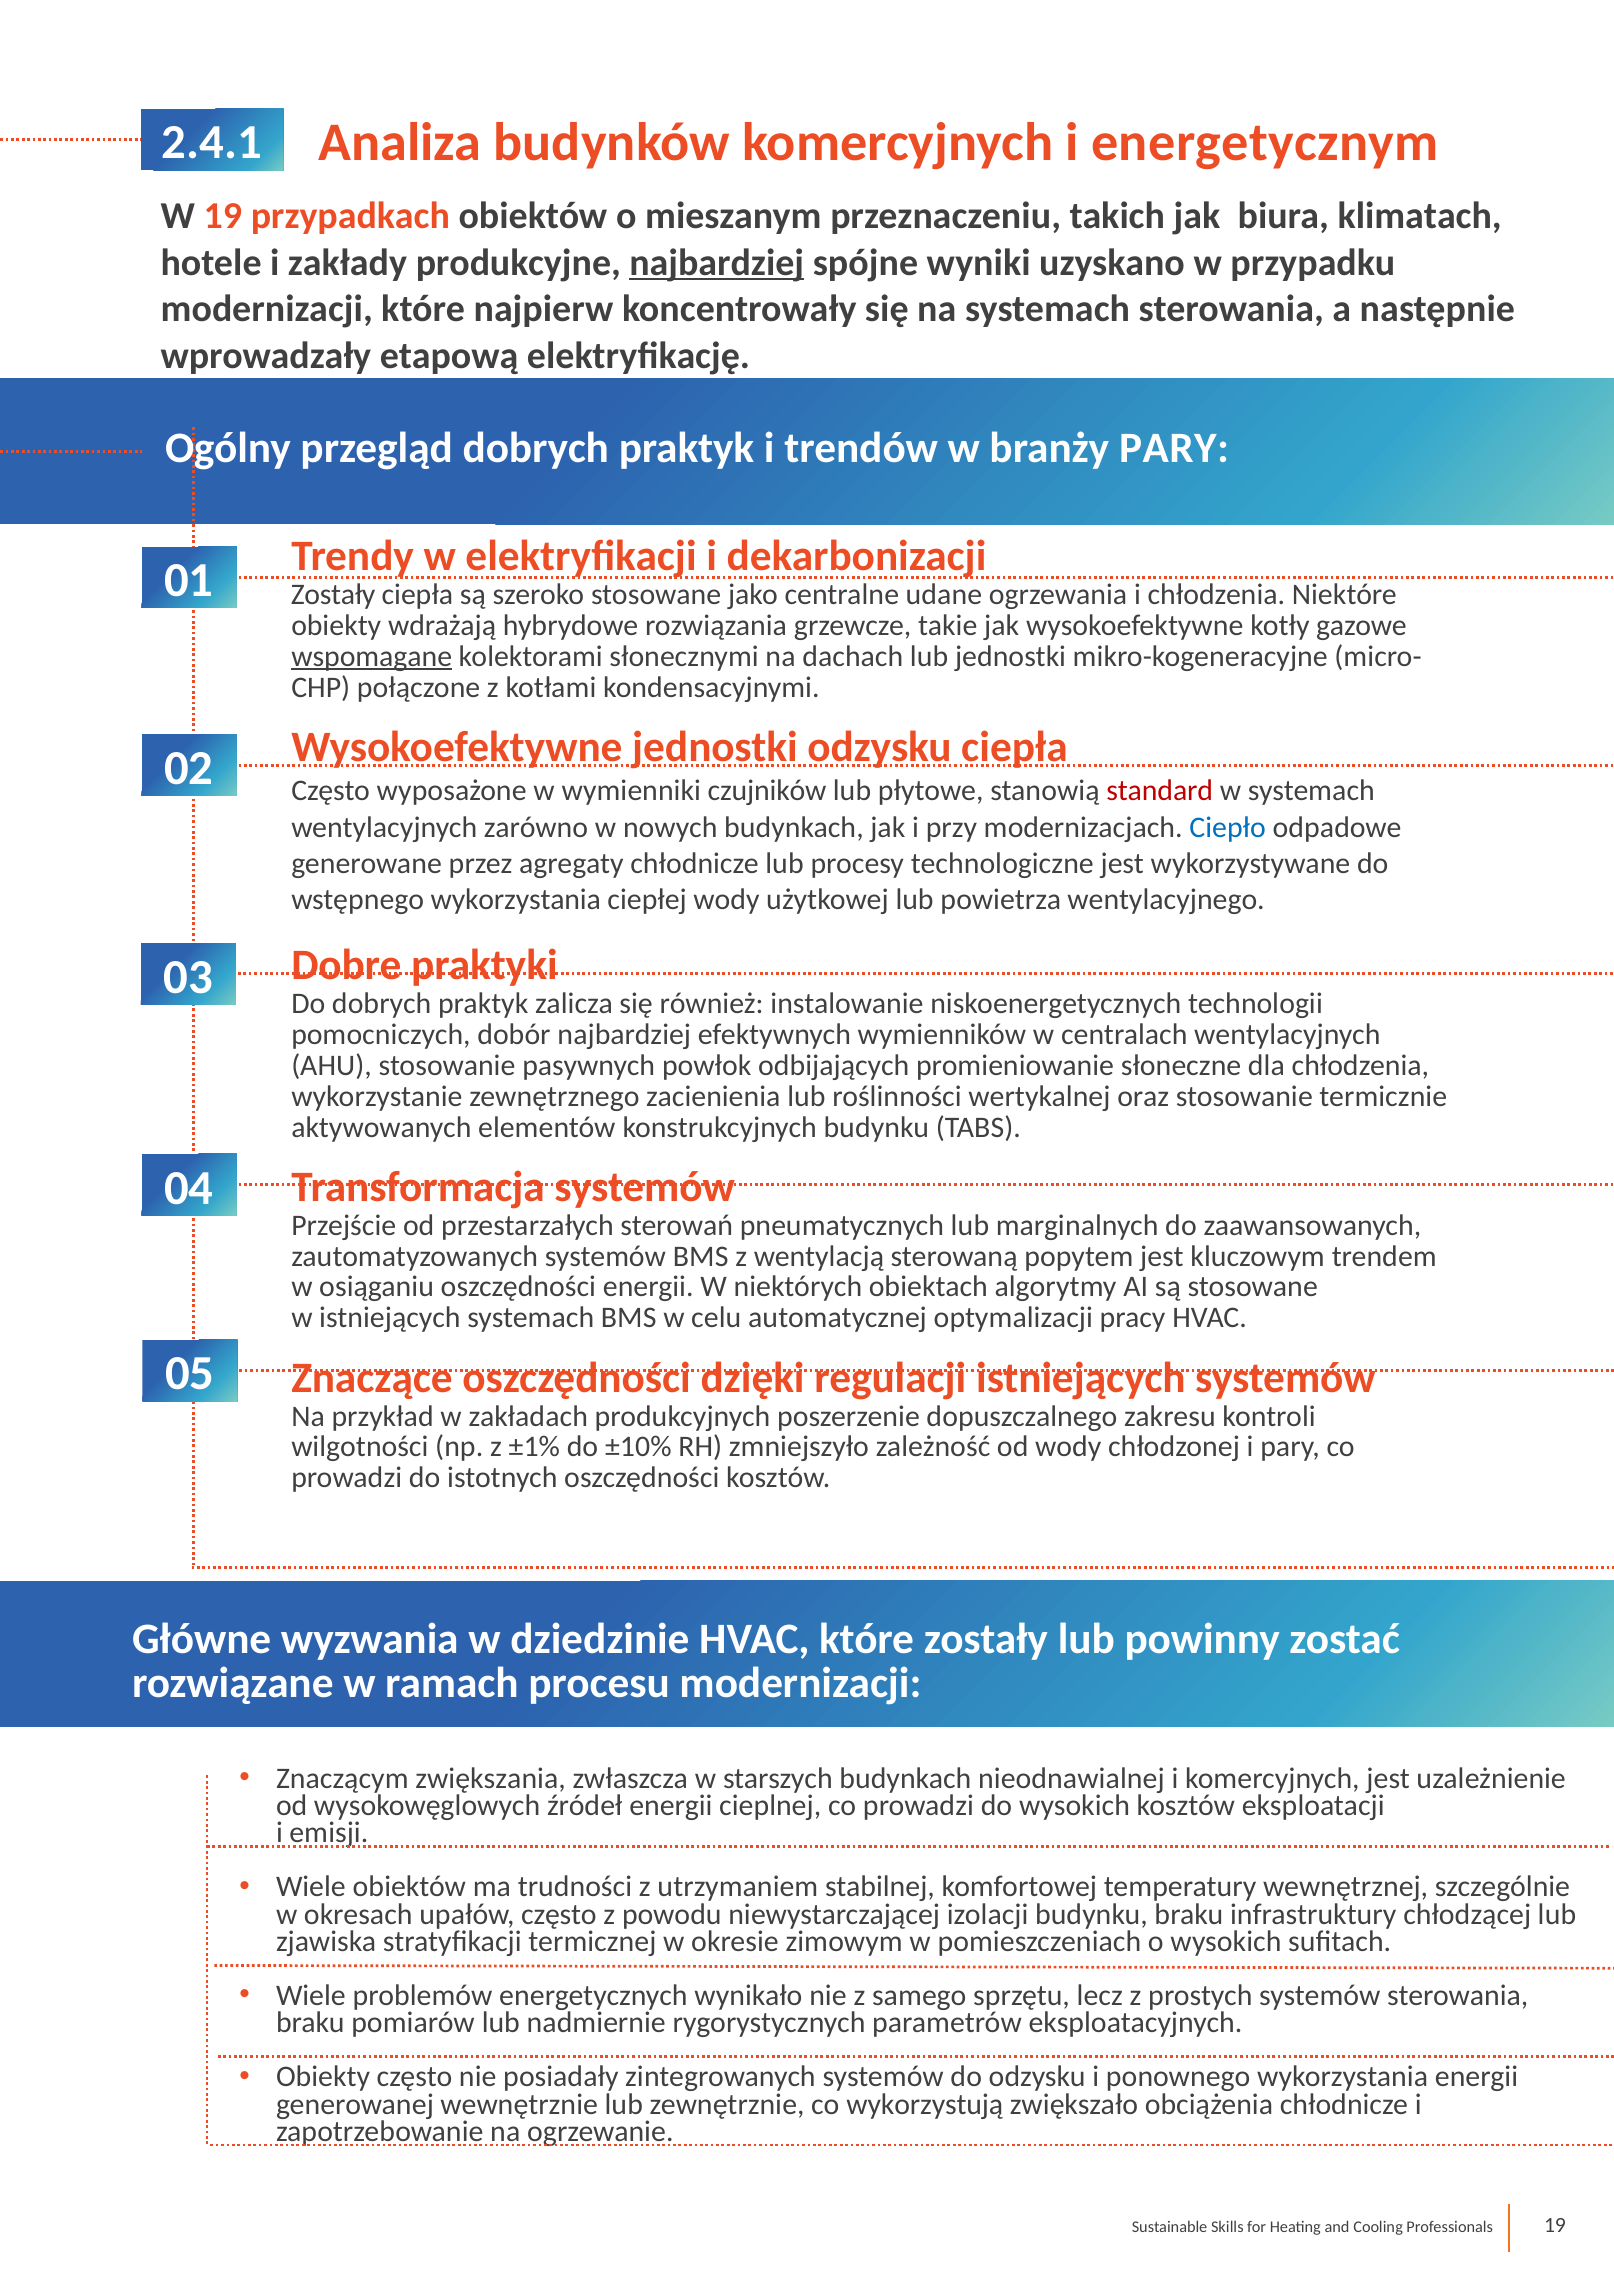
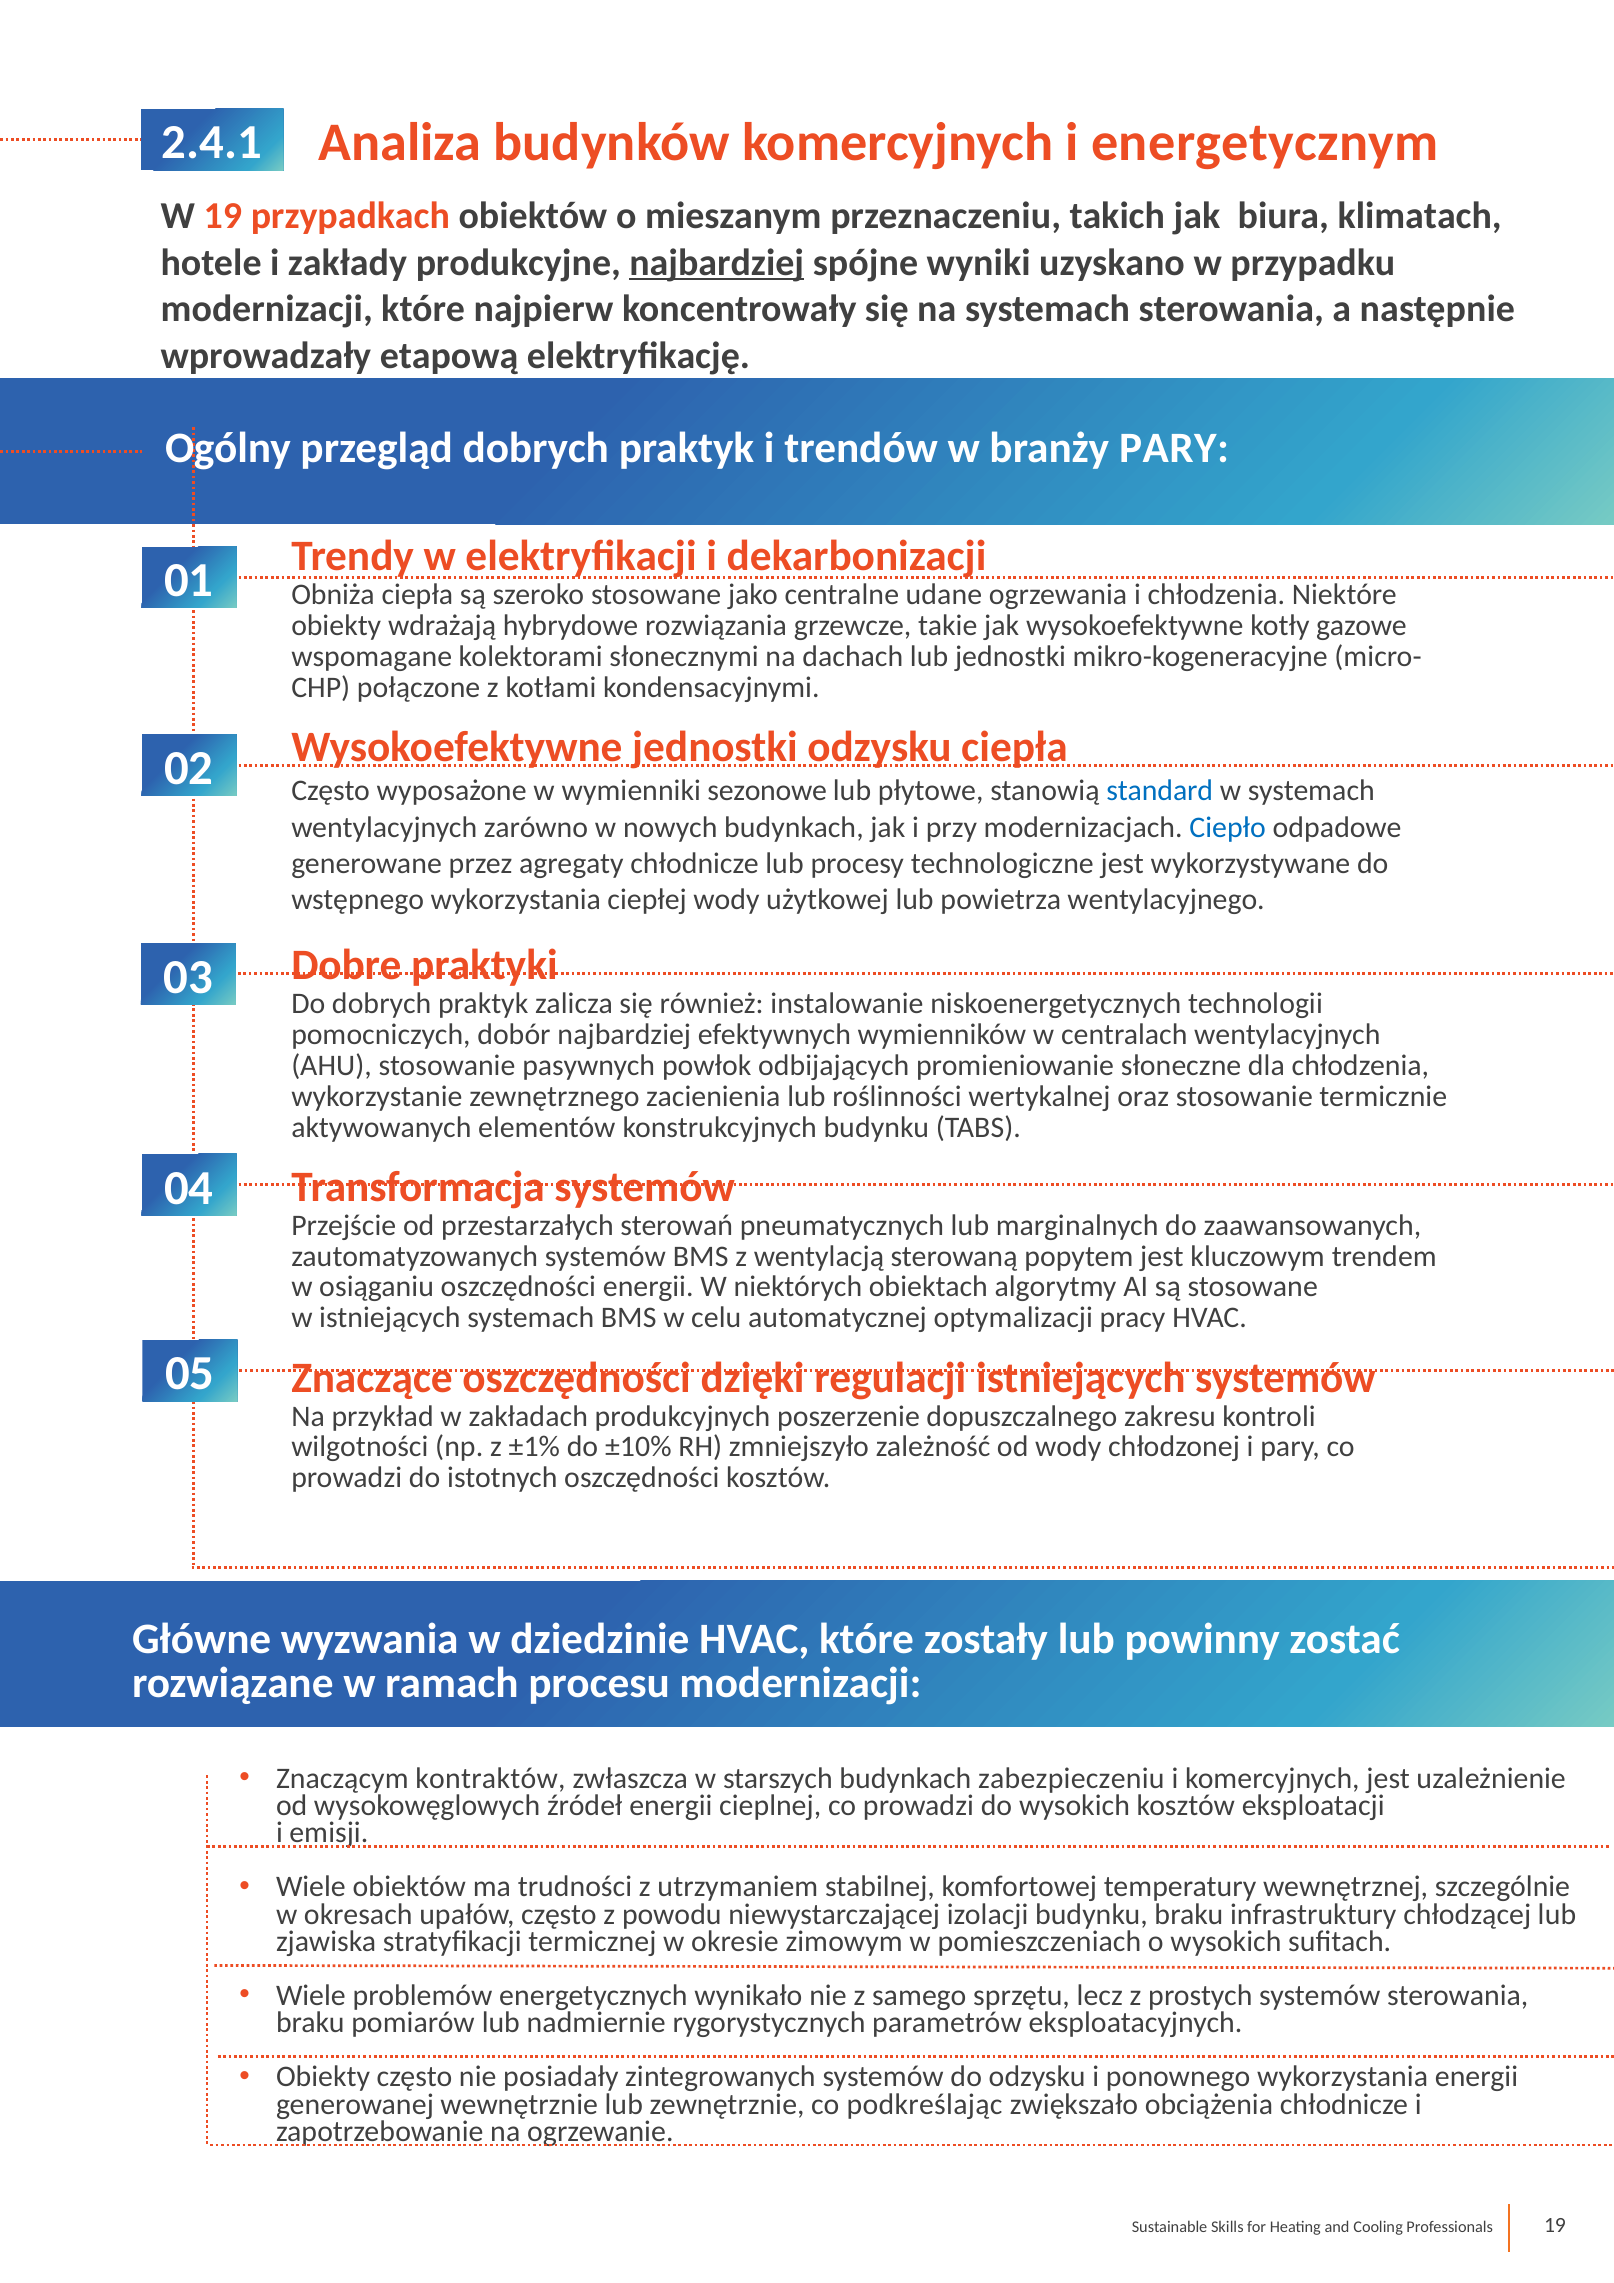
Zostały at (333, 594): Zostały -> Obniża
wspomagane underline: present -> none
czujników: czujników -> sezonowe
standard colour: red -> blue
zwiększania: zwiększania -> kontraktów
nieodnawialnej: nieodnawialnej -> zabezpieczeniu
wykorzystują: wykorzystują -> podkreślając
